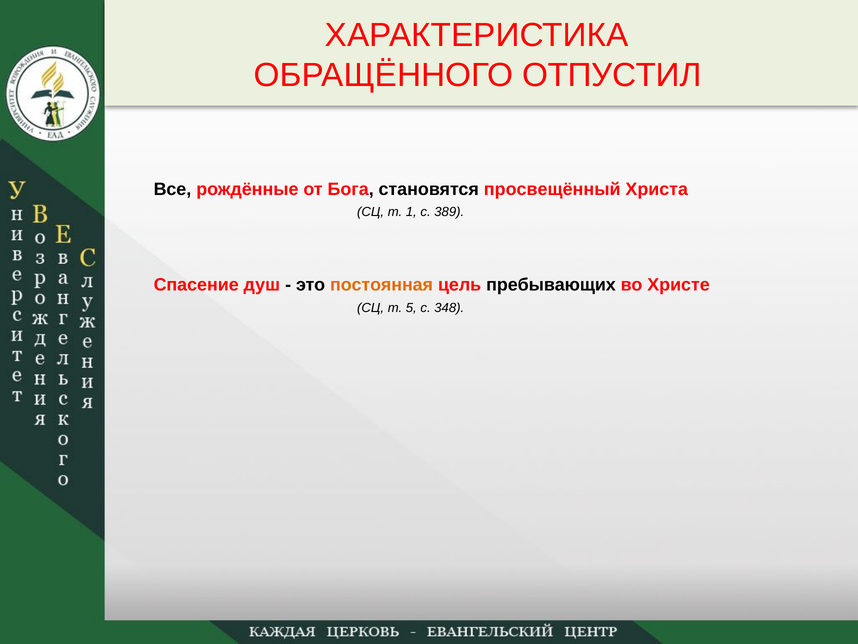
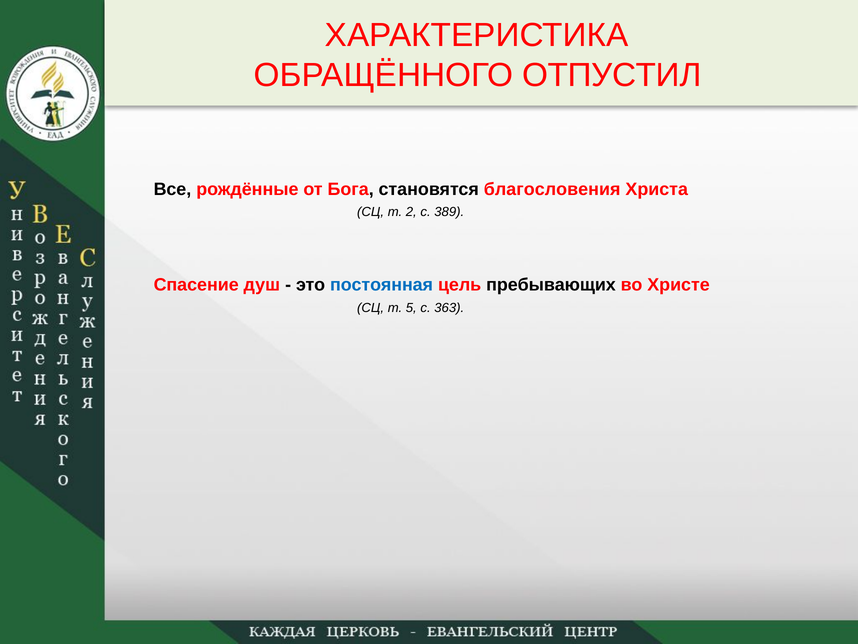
просвещённый: просвещённый -> благословения
1: 1 -> 2
постоянная colour: orange -> blue
348: 348 -> 363
